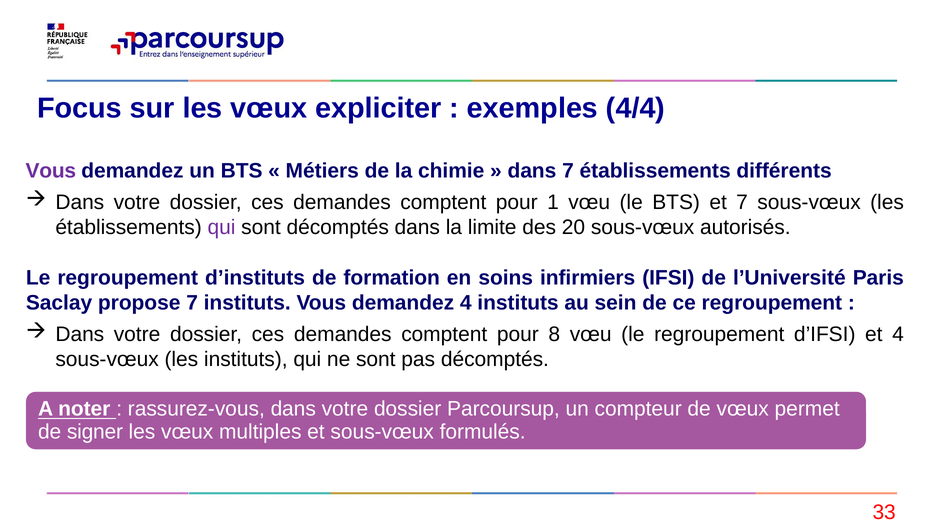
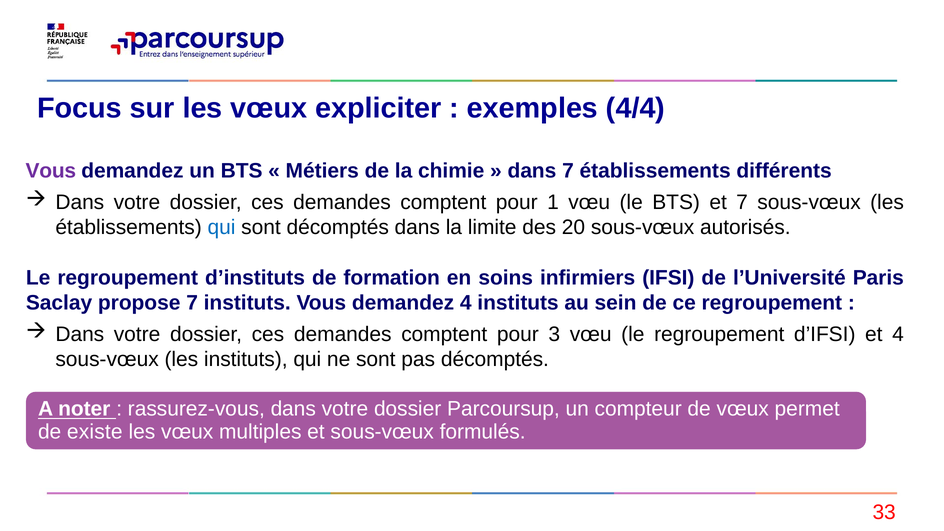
qui at (222, 227) colour: purple -> blue
8: 8 -> 3
signer: signer -> existe
